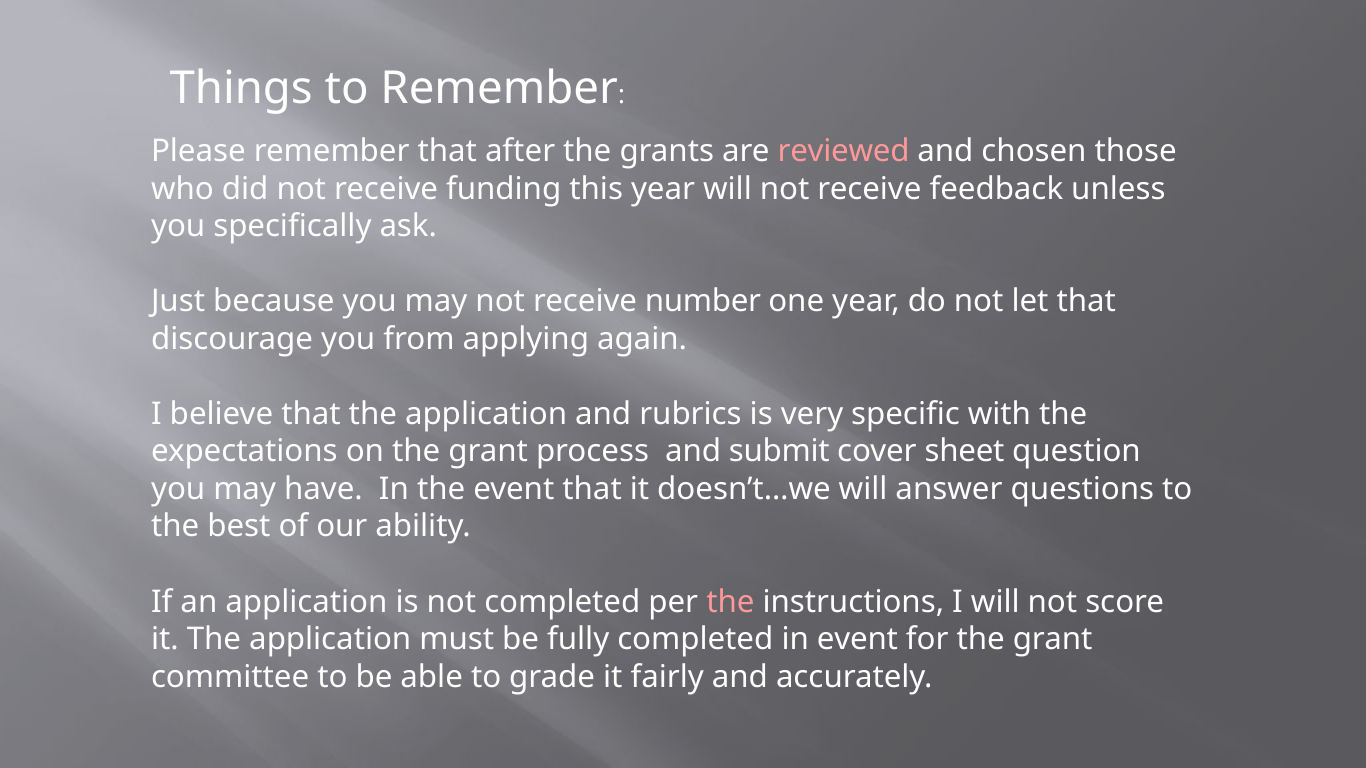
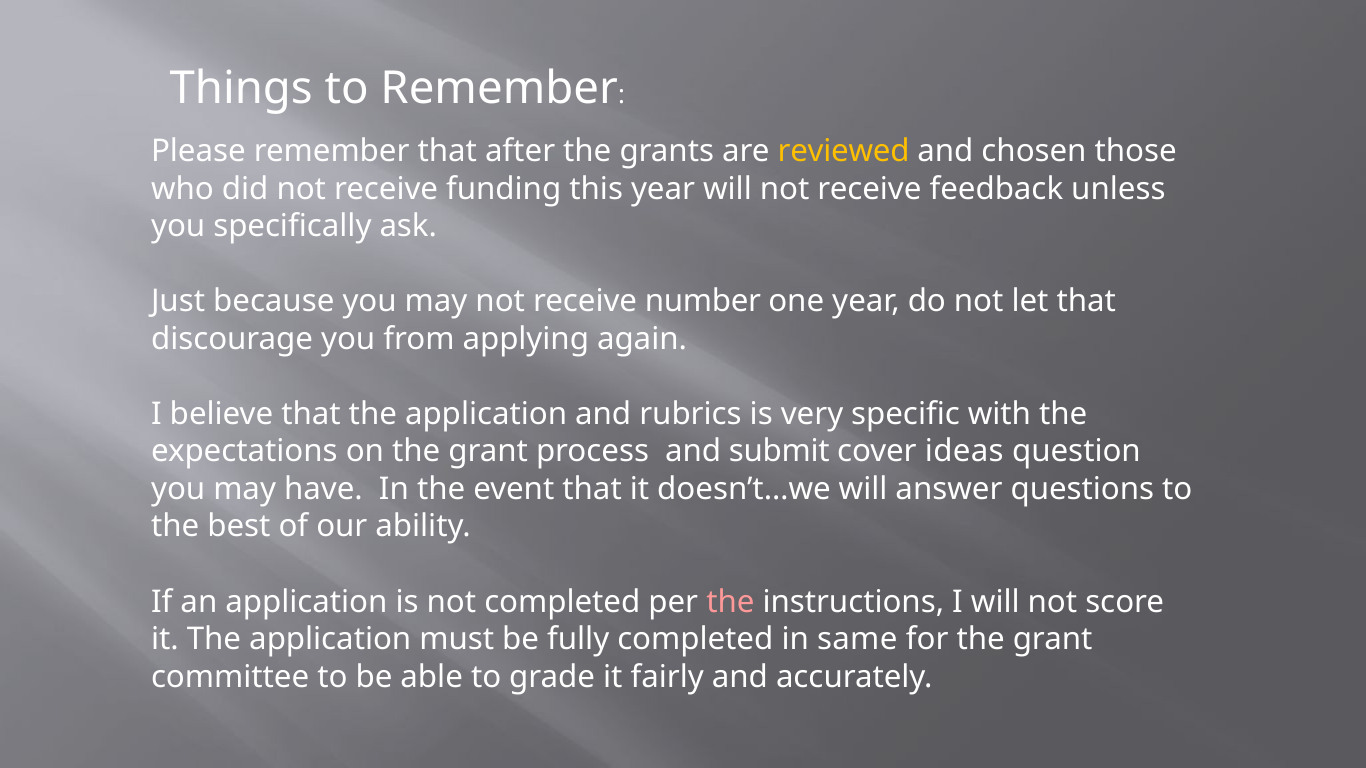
reviewed colour: pink -> yellow
sheet: sheet -> ideas
in event: event -> same
